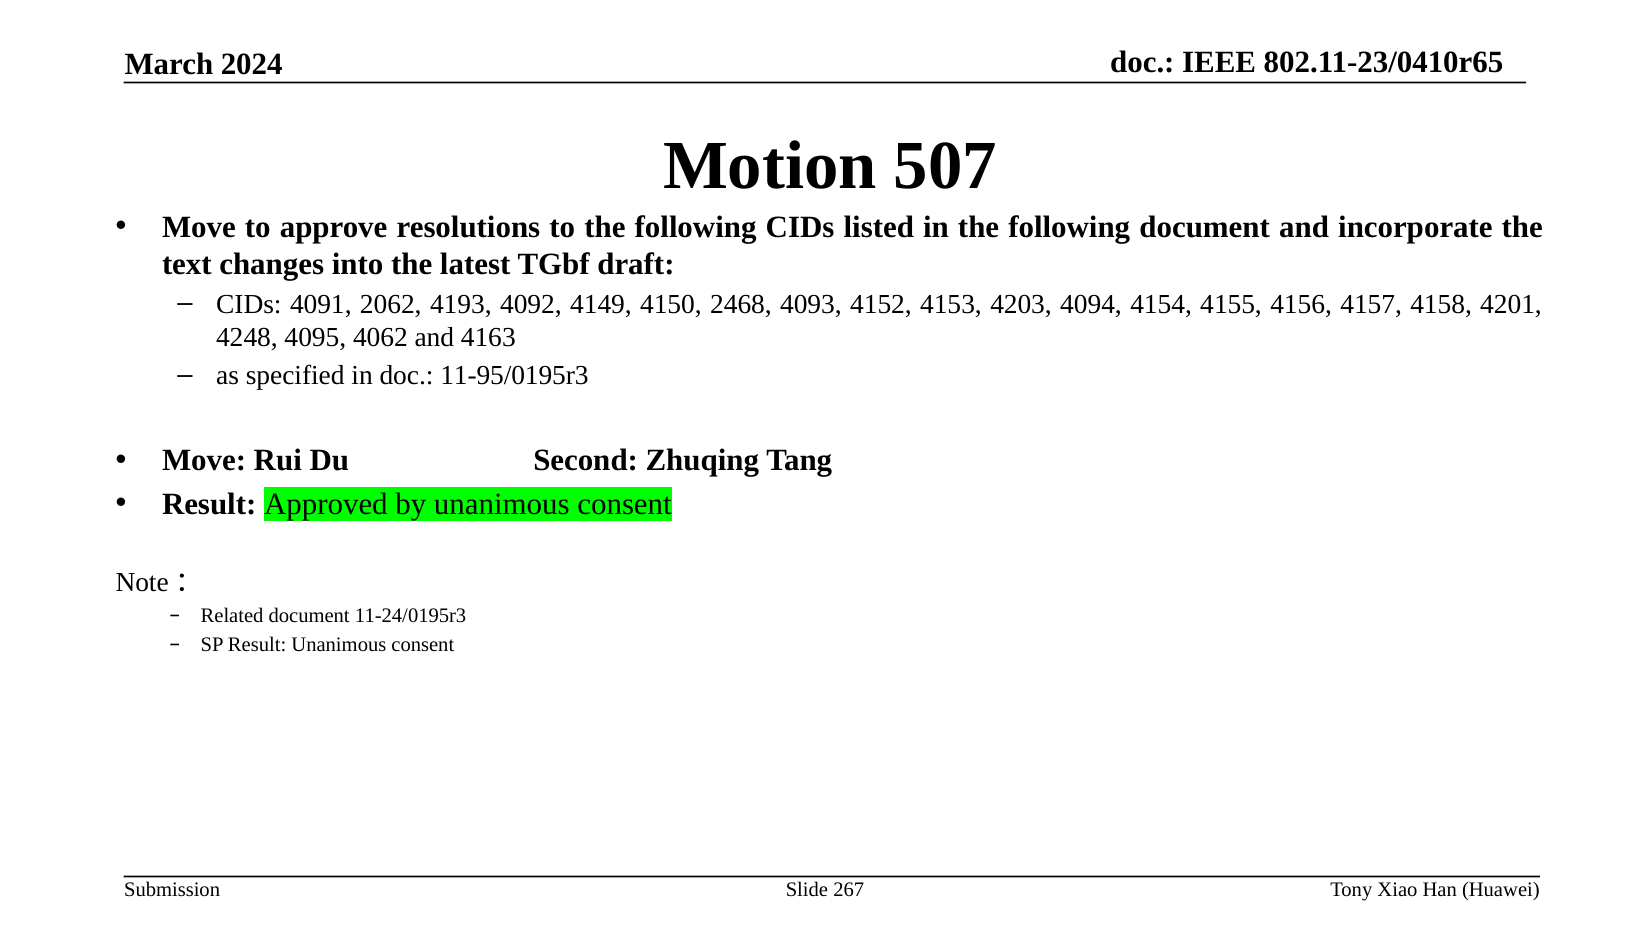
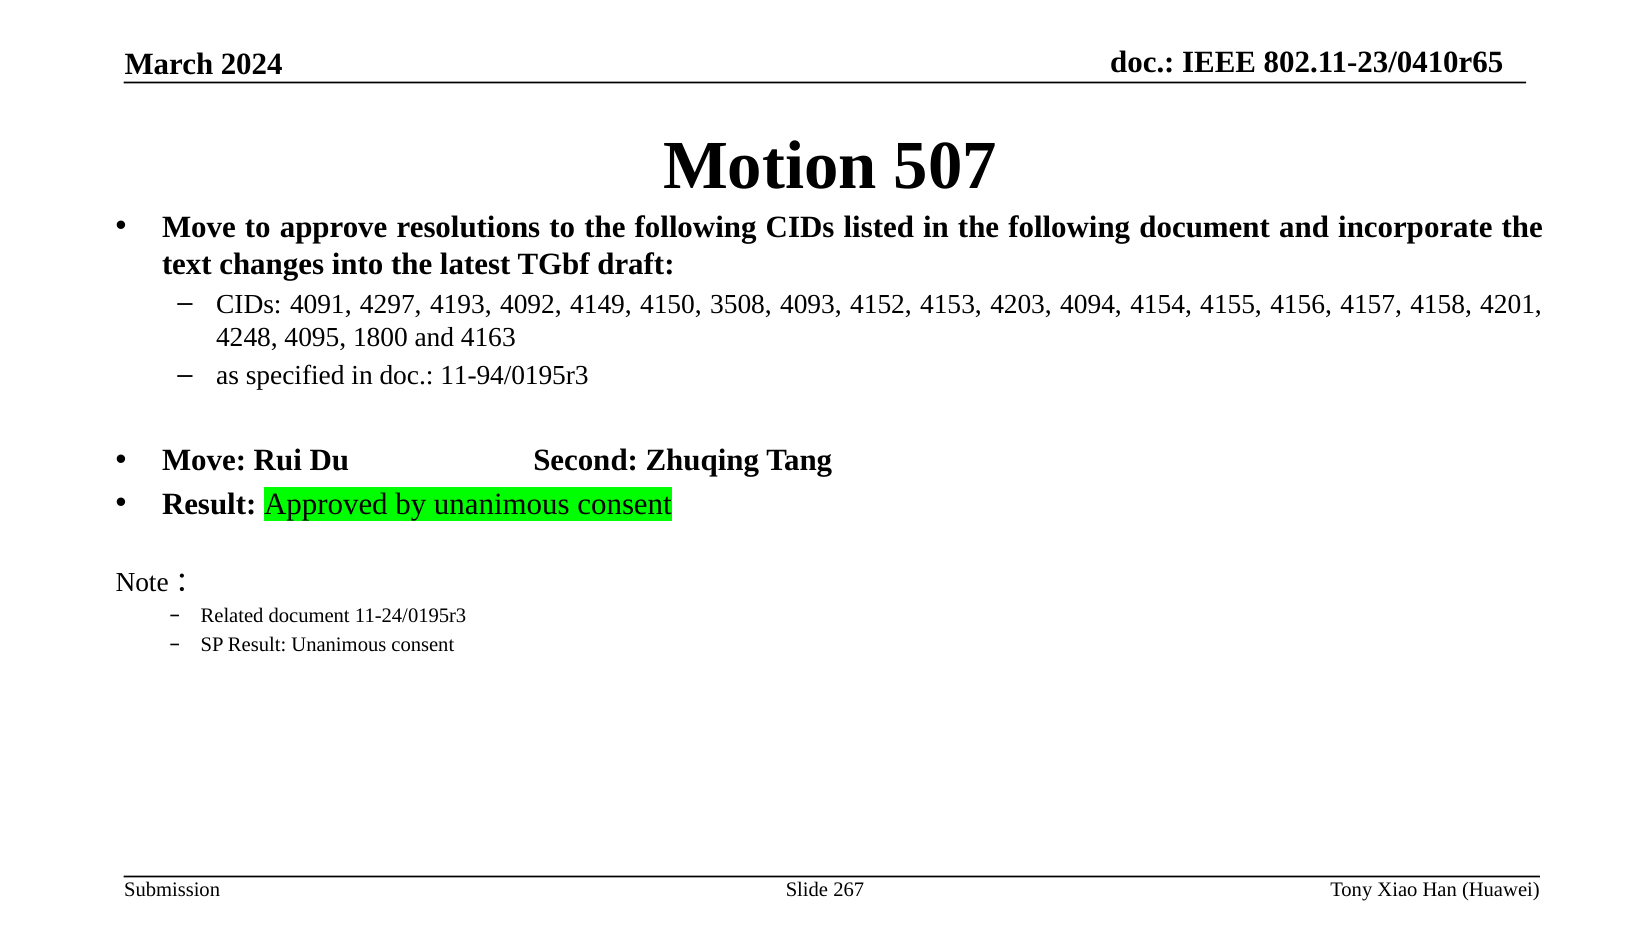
2062: 2062 -> 4297
2468: 2468 -> 3508
4062: 4062 -> 1800
11-95/0195r3: 11-95/0195r3 -> 11-94/0195r3
